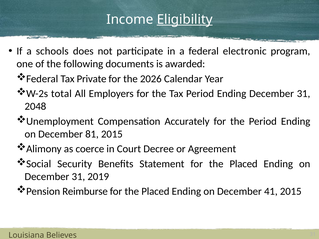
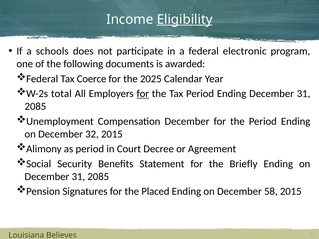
Private: Private -> Coerce
2026: 2026 -> 2025
for at (143, 94) underline: none -> present
2048 at (35, 107): 2048 -> 2085
Compensation Accurately: Accurately -> December
81: 81 -> 32
as coerce: coerce -> period
Statement for the Placed: Placed -> Briefly
2019 at (98, 177): 2019 -> 2085
Reimburse: Reimburse -> Signatures
41: 41 -> 58
